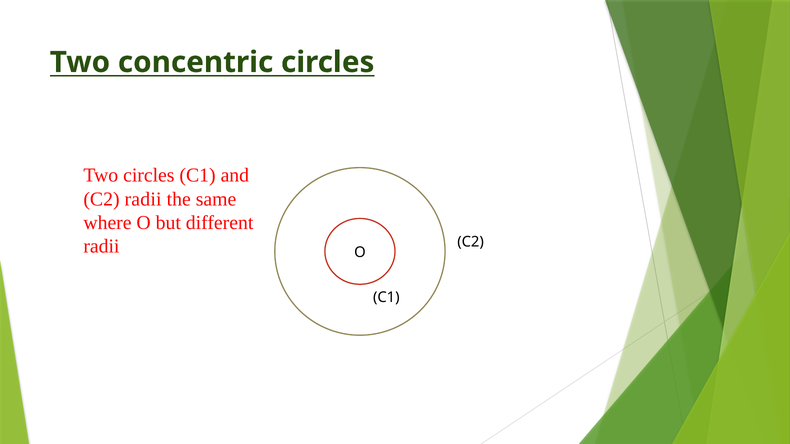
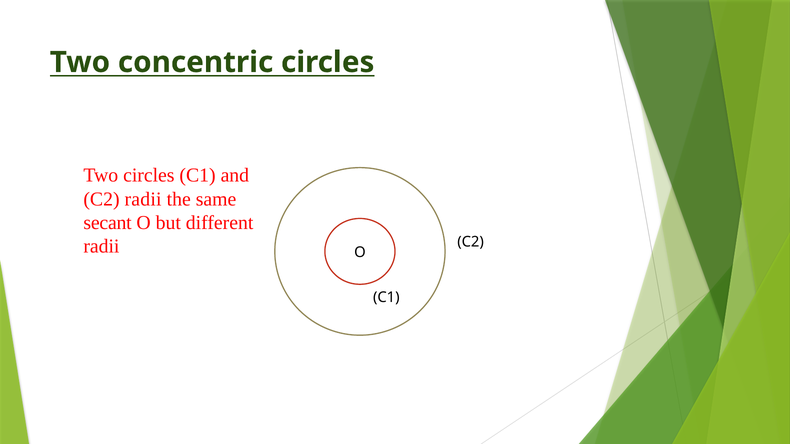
where: where -> secant
